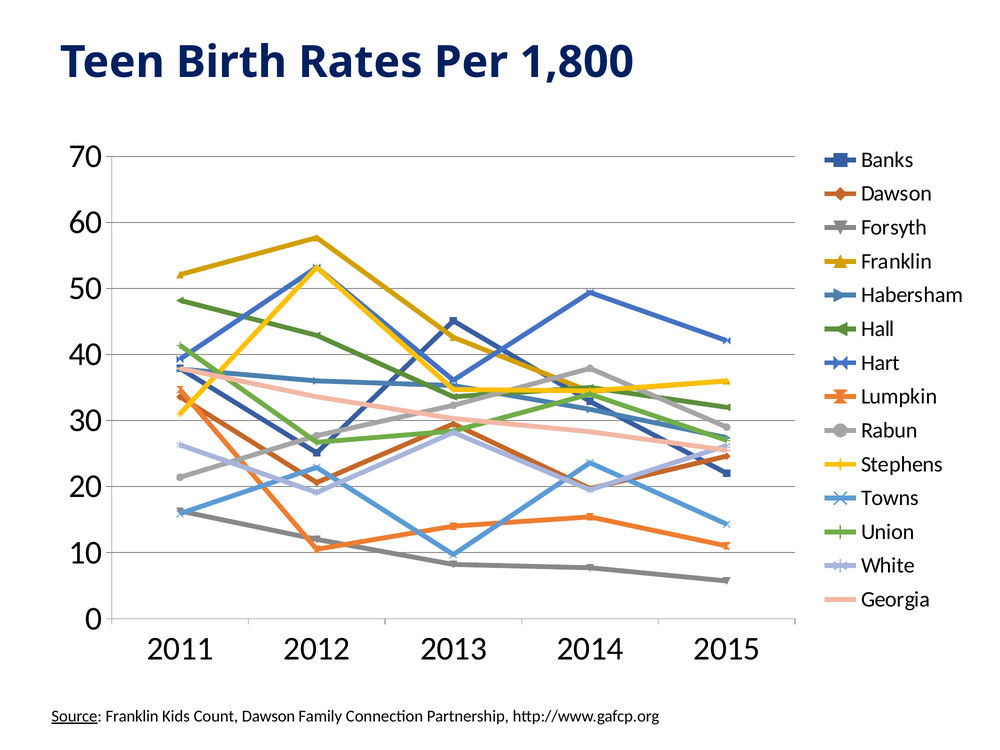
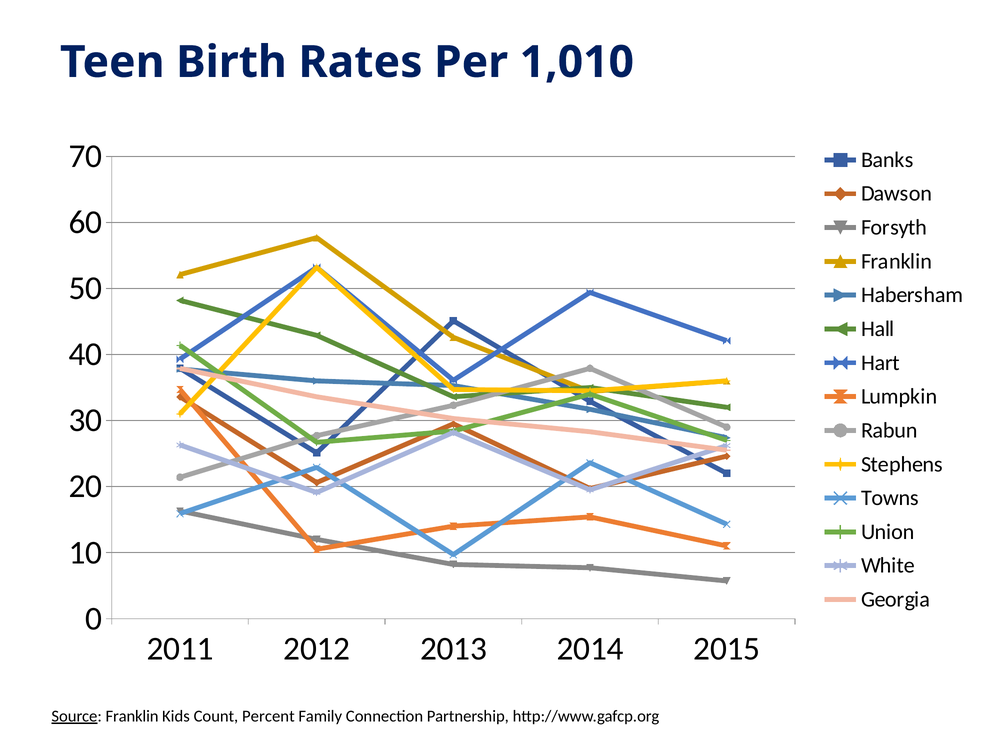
1,800: 1,800 -> 1,010
Count Dawson: Dawson -> Percent
